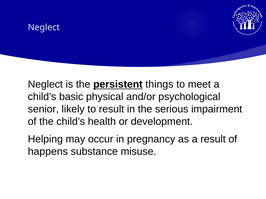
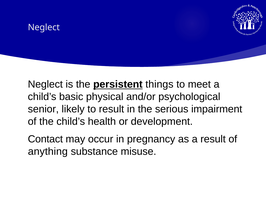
Helping: Helping -> Contact
happens: happens -> anything
